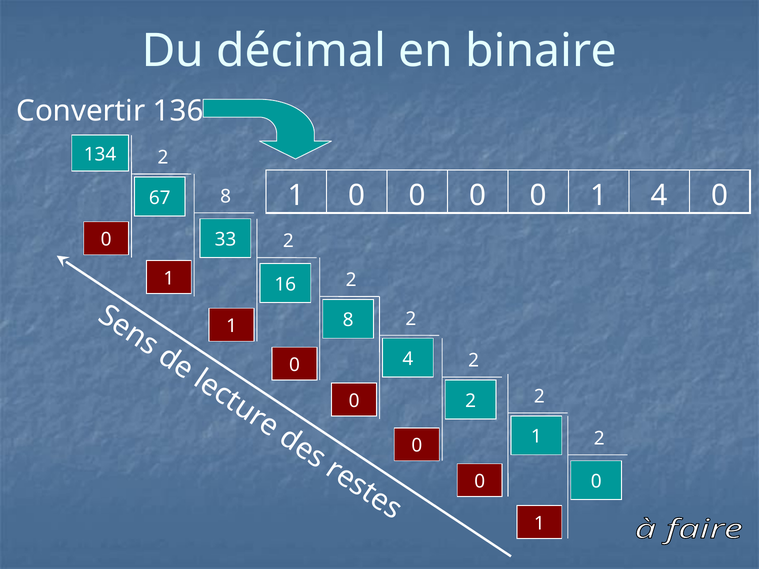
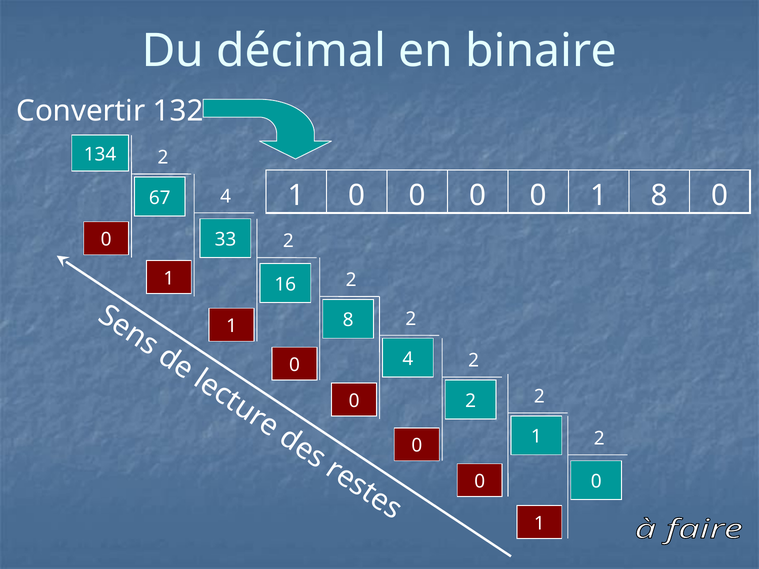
136: 136 -> 132
1 4: 4 -> 8
67 8: 8 -> 4
